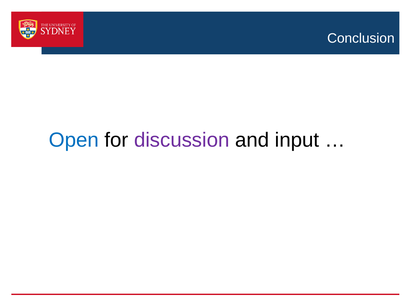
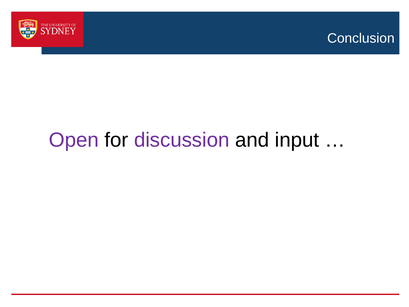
Open colour: blue -> purple
